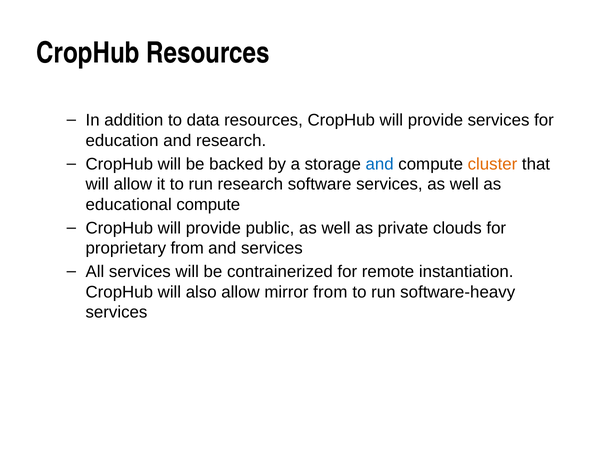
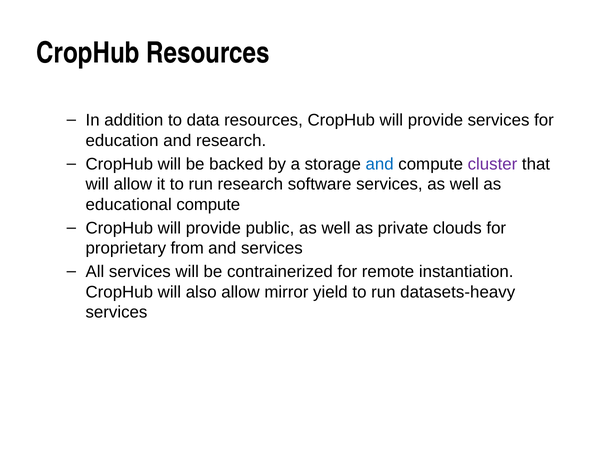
cluster colour: orange -> purple
mirror from: from -> yield
software-heavy: software-heavy -> datasets-heavy
